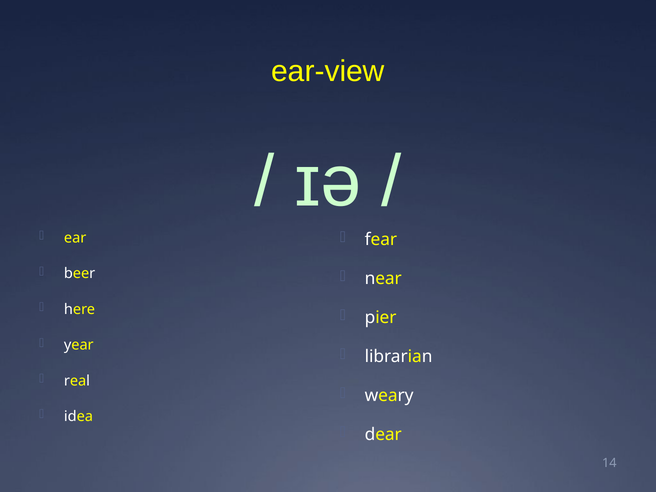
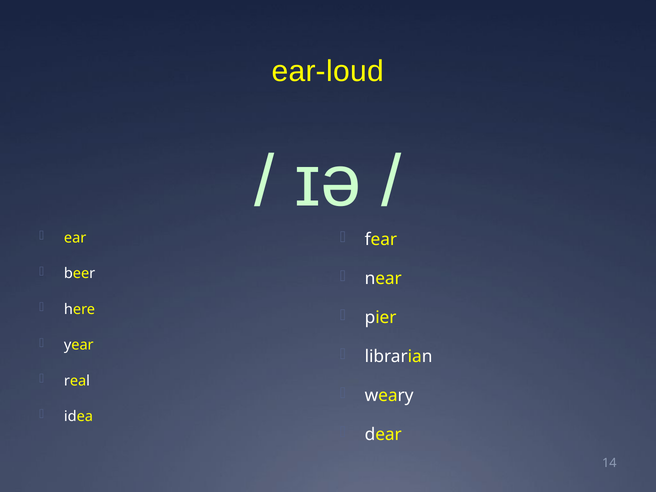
ear-view: ear-view -> ear-loud
